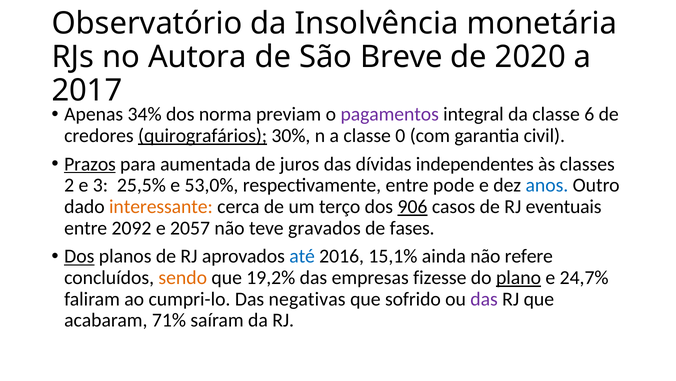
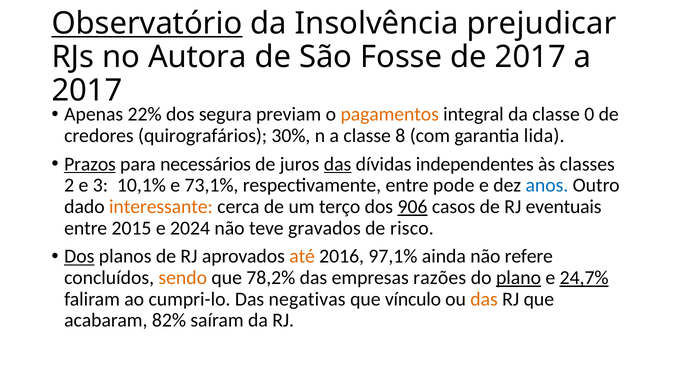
Observatório underline: none -> present
monetária: monetária -> prejudicar
Breve: Breve -> Fosse
de 2020: 2020 -> 2017
34%: 34% -> 22%
norma: norma -> segura
pagamentos colour: purple -> orange
6: 6 -> 0
quirografários underline: present -> none
0: 0 -> 8
civil: civil -> lida
aumentada: aumentada -> necessários
das at (338, 164) underline: none -> present
25,5%: 25,5% -> 10,1%
53,0%: 53,0% -> 73,1%
2092: 2092 -> 2015
2057: 2057 -> 2024
fases: fases -> risco
até colour: blue -> orange
15,1%: 15,1% -> 97,1%
19,2%: 19,2% -> 78,2%
fizesse: fizesse -> razões
24,7% underline: none -> present
sofrido: sofrido -> vínculo
das at (484, 298) colour: purple -> orange
71%: 71% -> 82%
